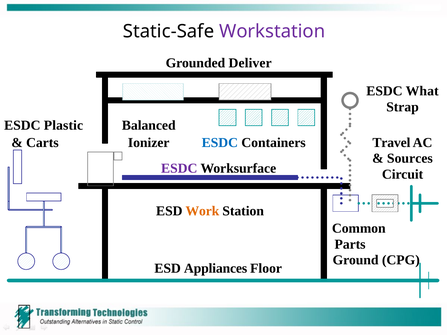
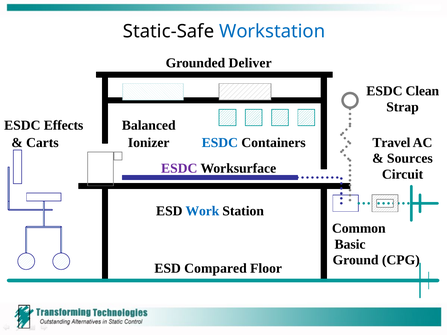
Workstation colour: purple -> blue
What: What -> Clean
Plastic: Plastic -> Effects
Work colour: orange -> blue
Parts: Parts -> Basic
Appliances: Appliances -> Compared
